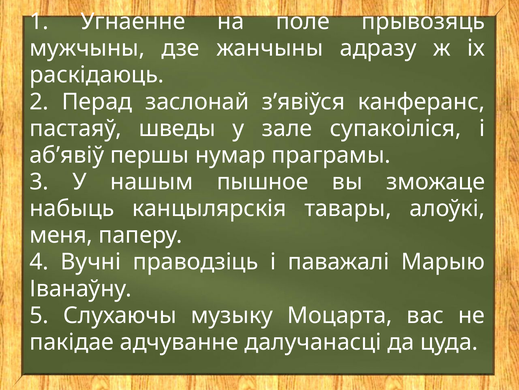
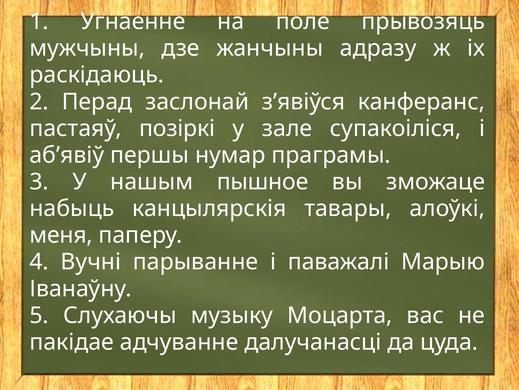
шведы: шведы -> позіркі
праводзіць: праводзіць -> парыванне
